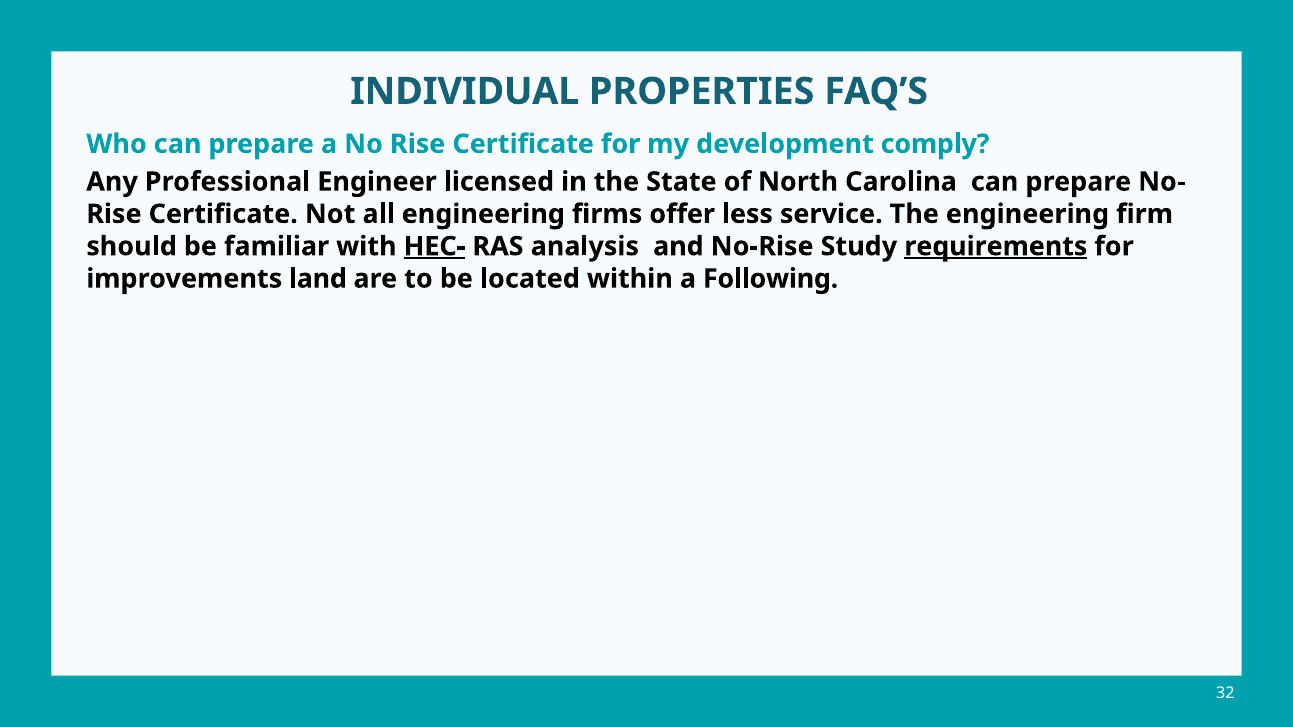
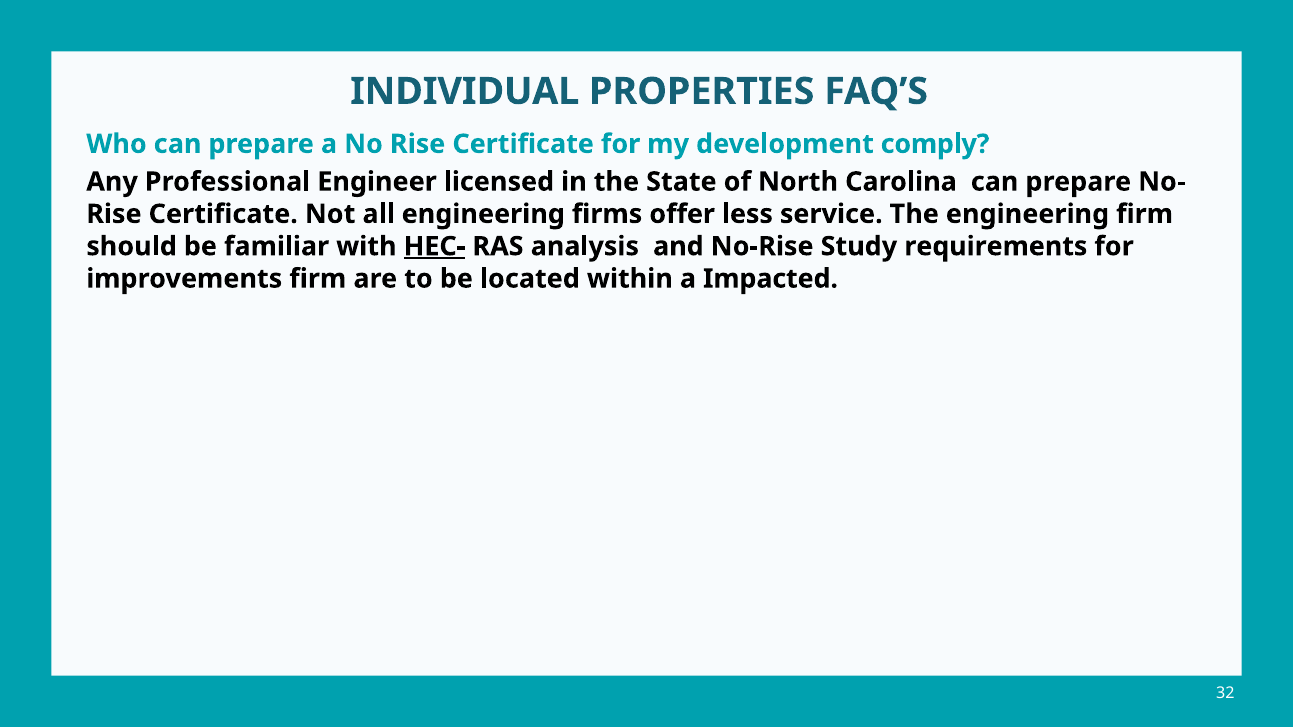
requirements underline: present -> none
improvements land: land -> firm
Following: Following -> Impacted
